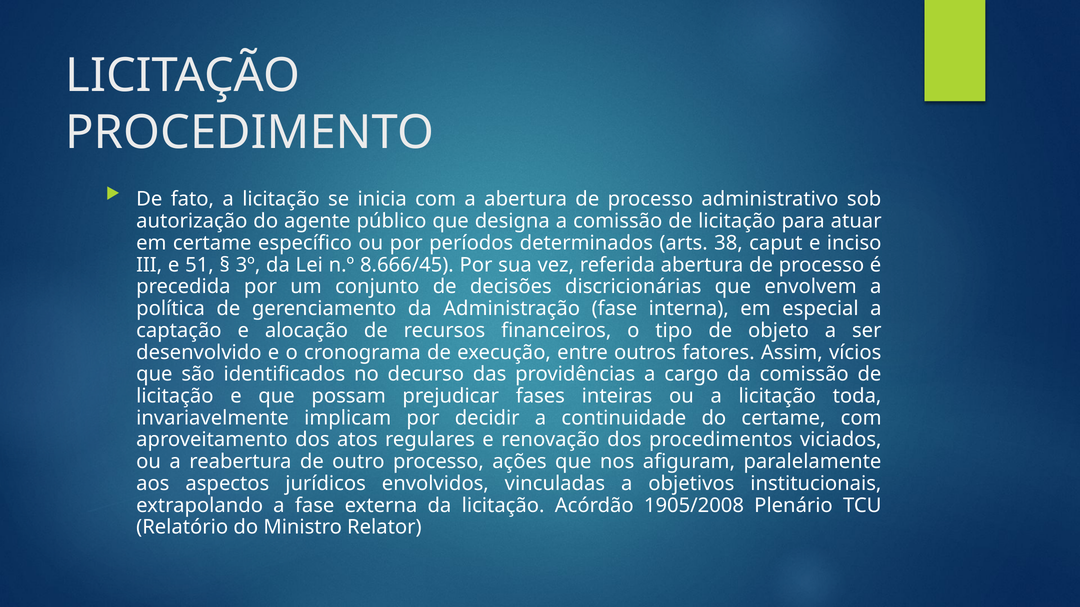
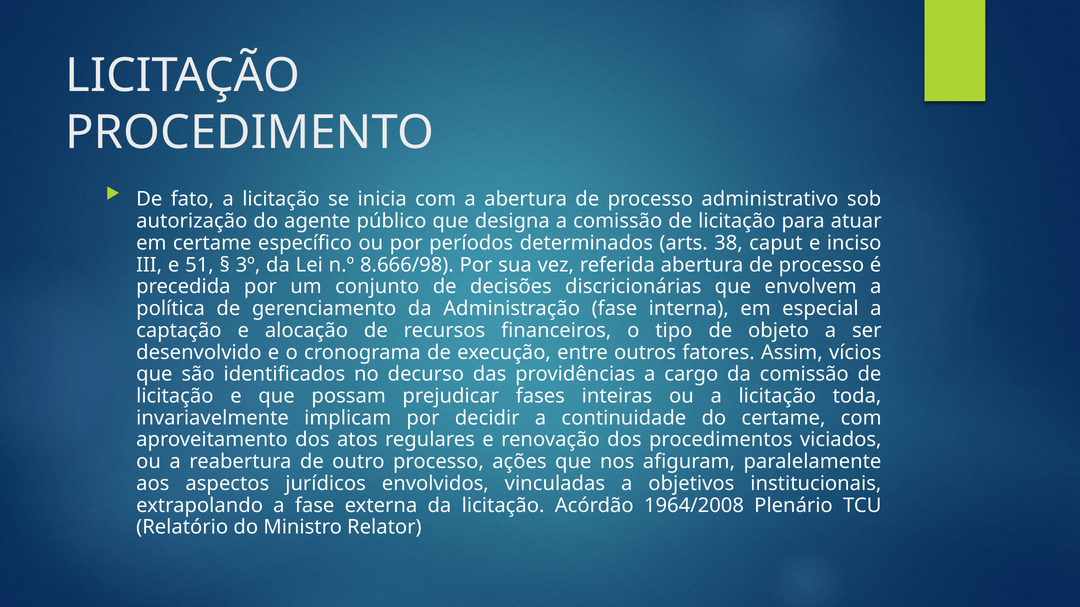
8.666/45: 8.666/45 -> 8.666/98
1905/2008: 1905/2008 -> 1964/2008
